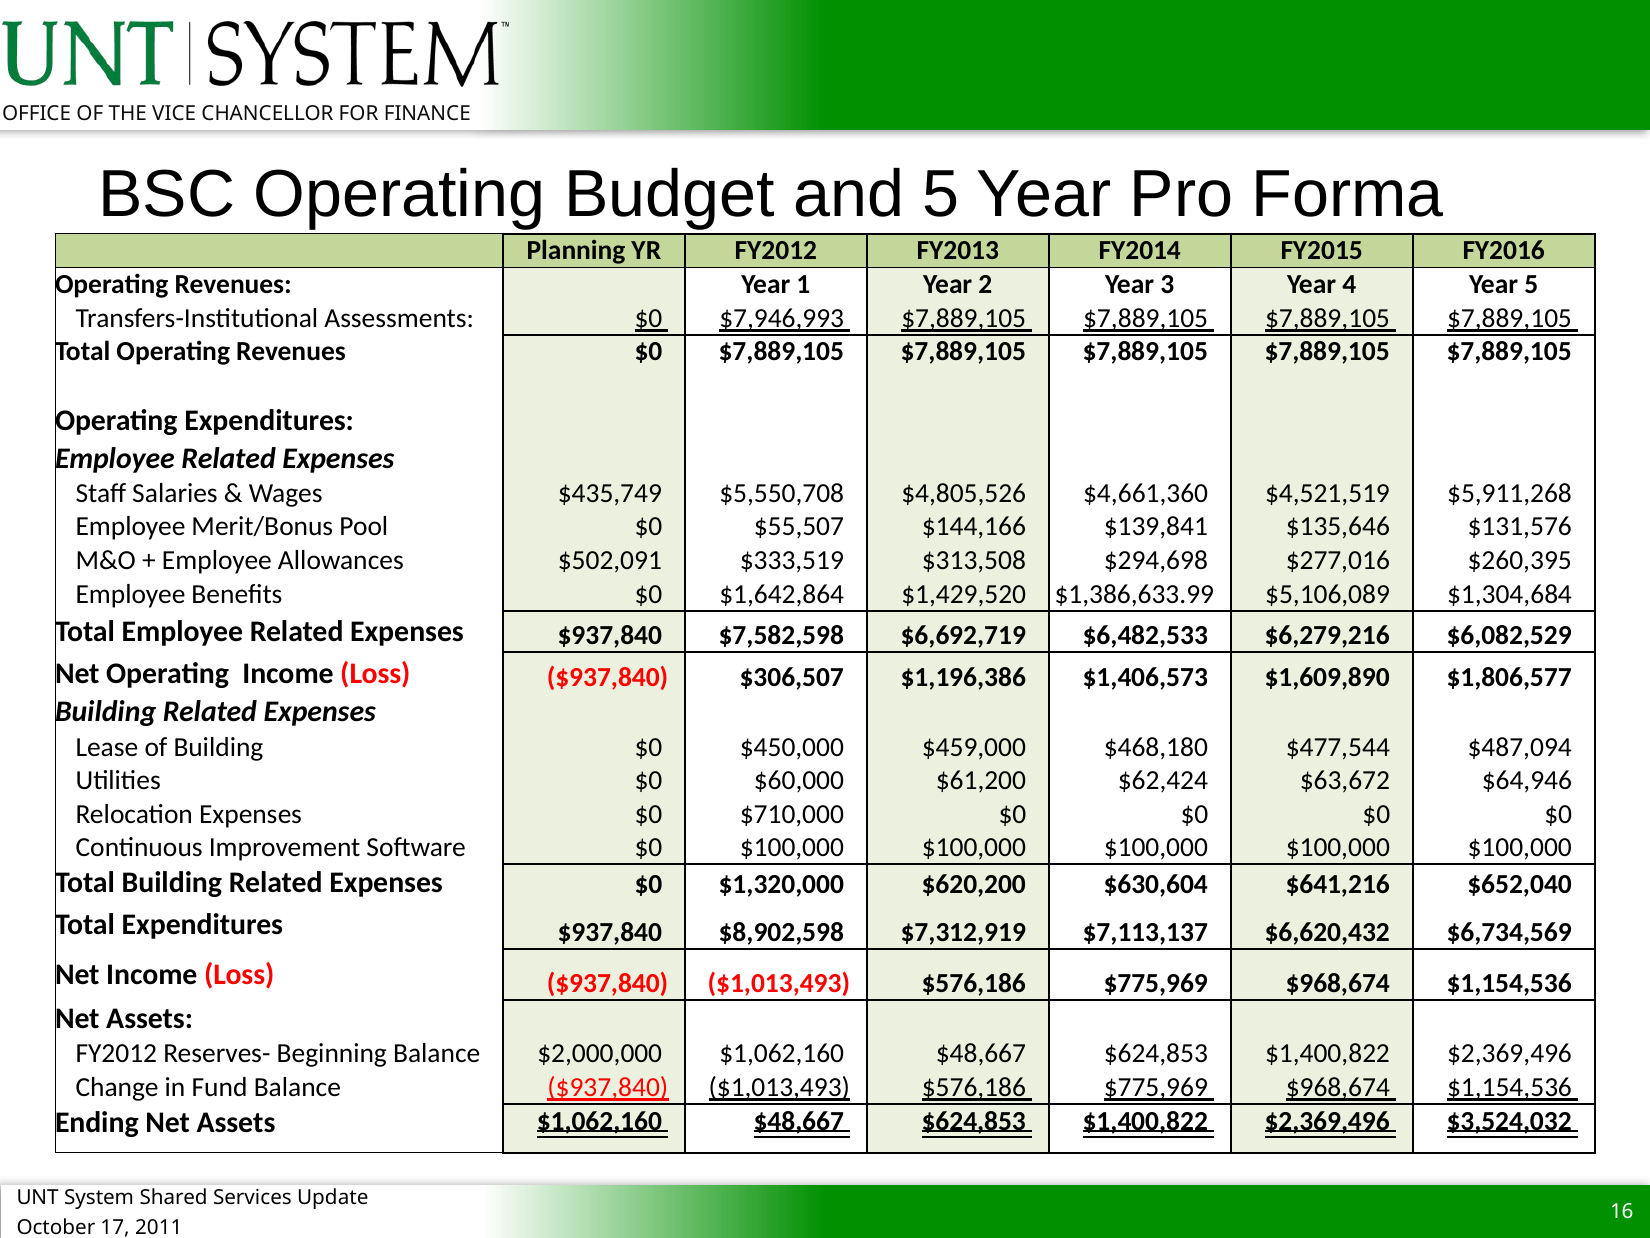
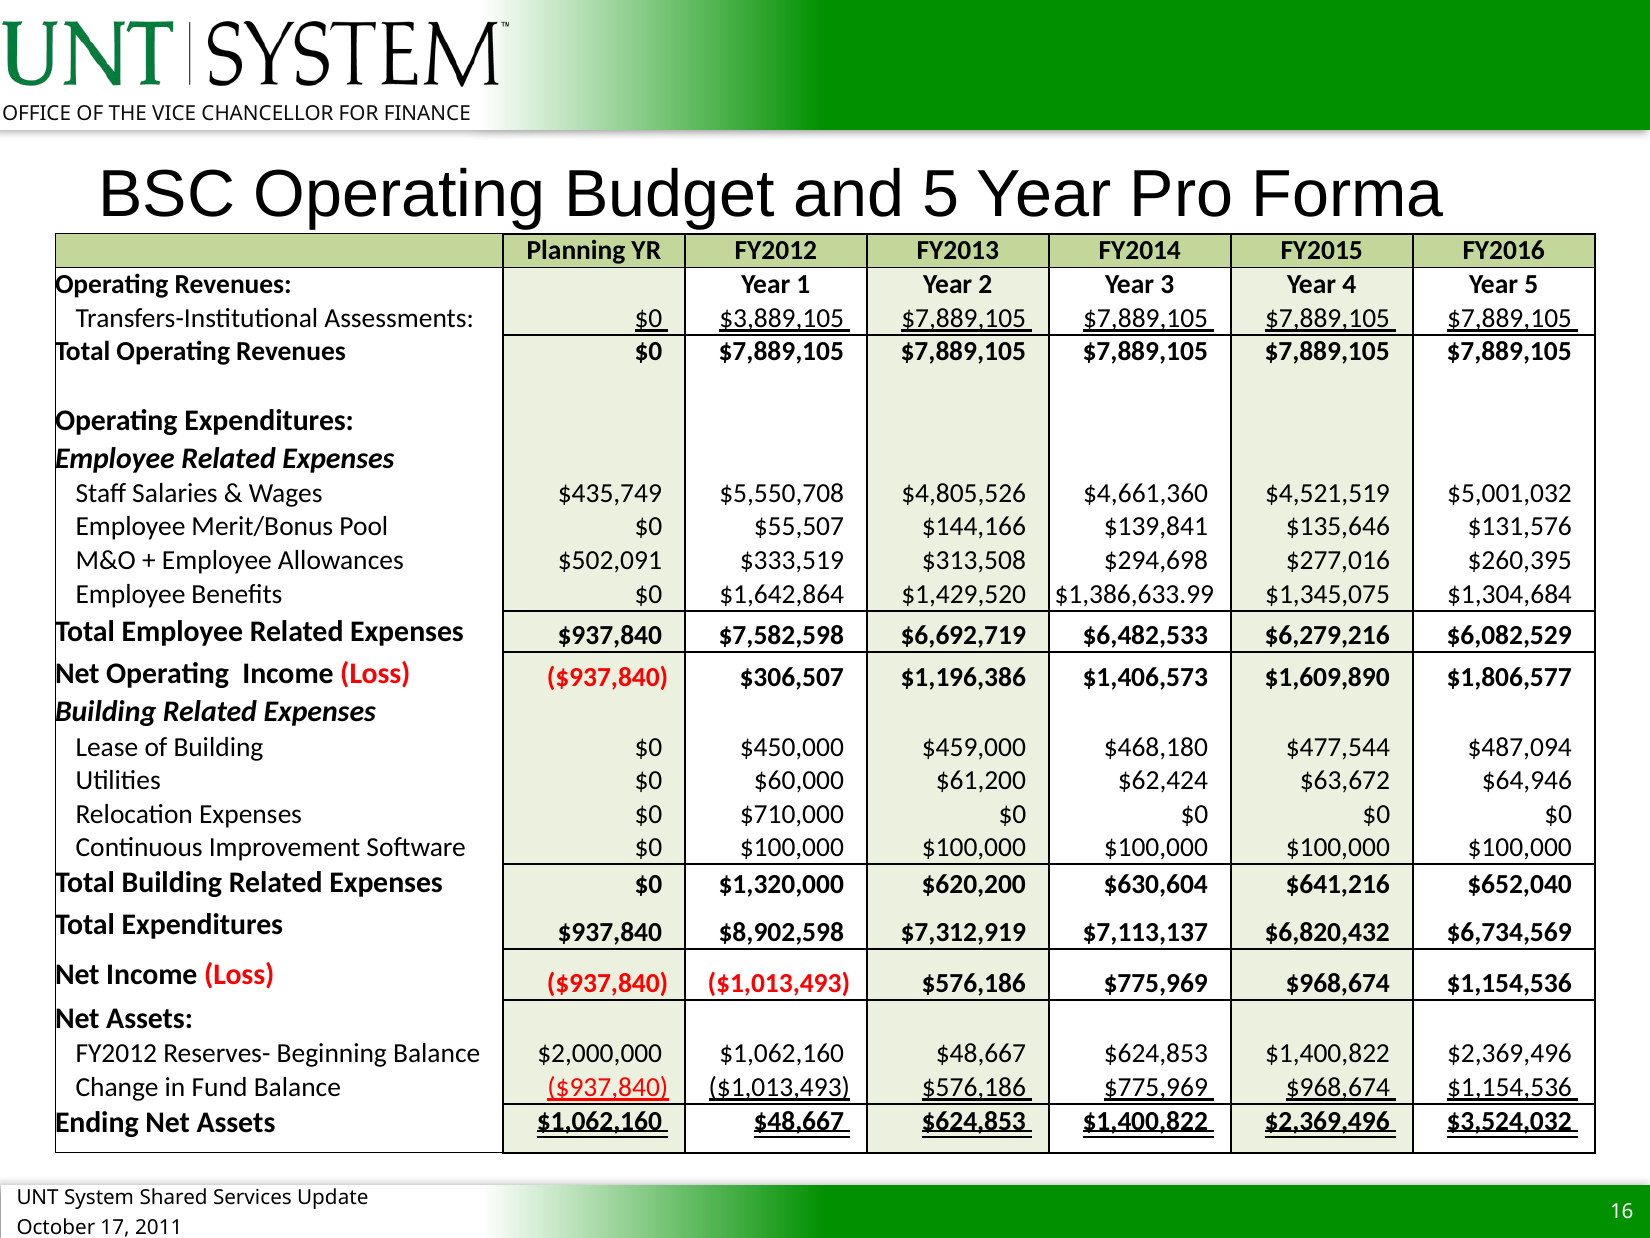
$7,946,993: $7,946,993 -> $3,889,105
$5,911,268: $5,911,268 -> $5,001,032
$5,106,089: $5,106,089 -> $1,345,075
$6,620,432: $6,620,432 -> $6,820,432
